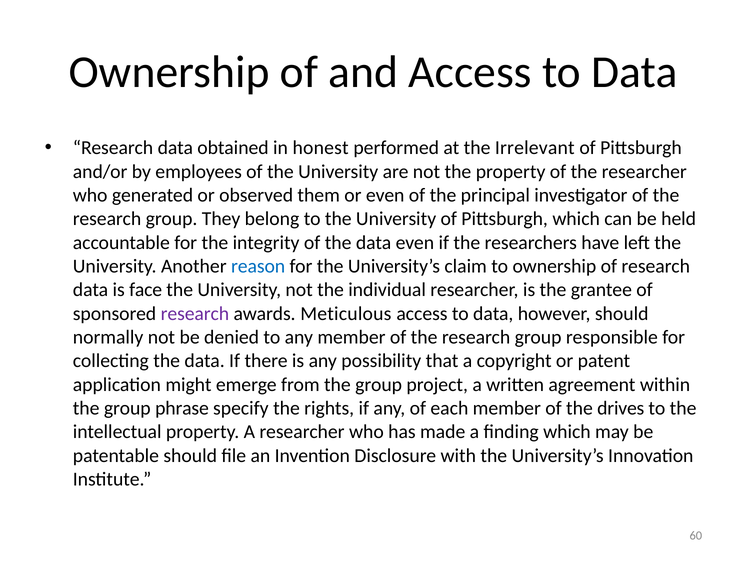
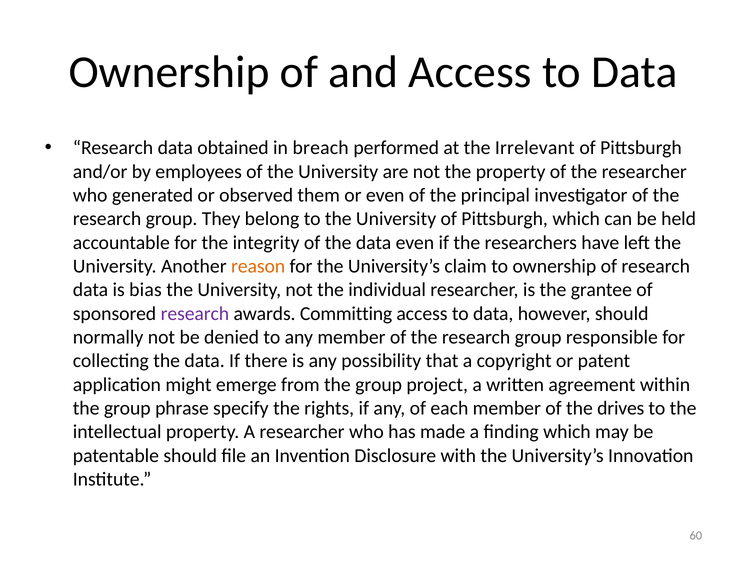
honest: honest -> breach
reason colour: blue -> orange
face: face -> bias
Meticulous: Meticulous -> Committing
